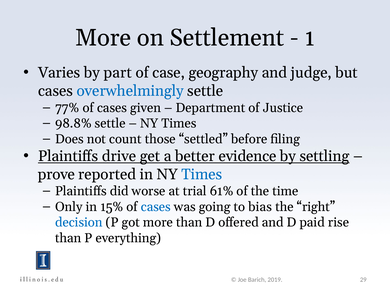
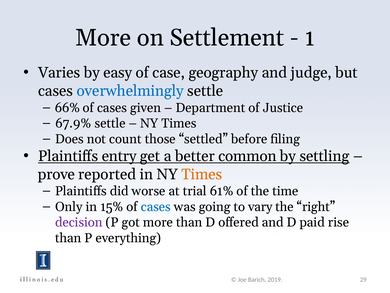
part: part -> easy
77%: 77% -> 66%
98.8%: 98.8% -> 67.9%
drive: drive -> entry
evidence: evidence -> common
Times at (202, 174) colour: blue -> orange
bias: bias -> vary
decision colour: blue -> purple
